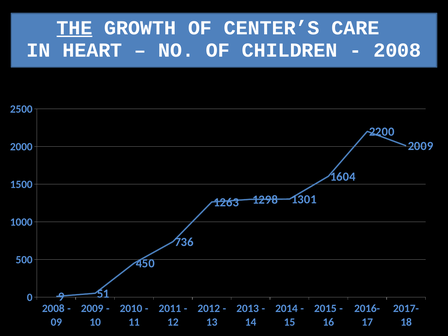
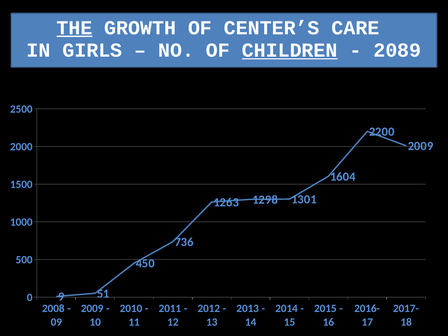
HEART: HEART -> GIRLS
CHILDREN underline: none -> present
2008 at (397, 50): 2008 -> 2089
